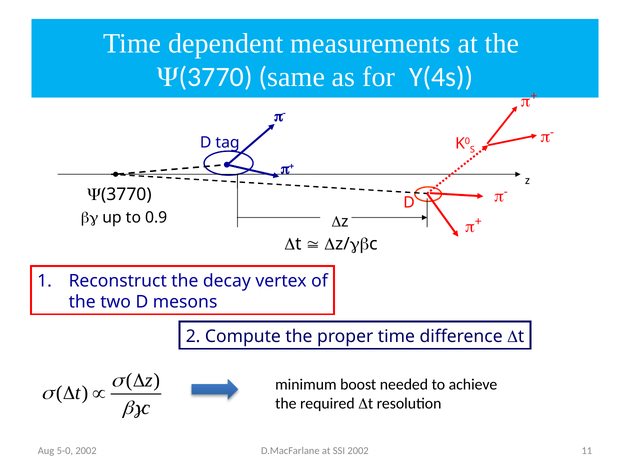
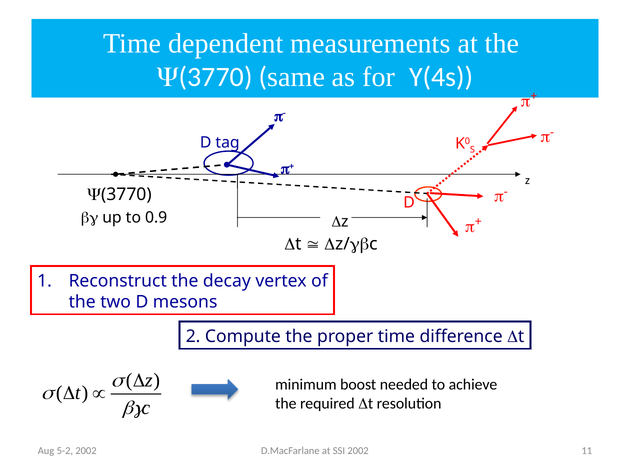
5-0: 5-0 -> 5-2
